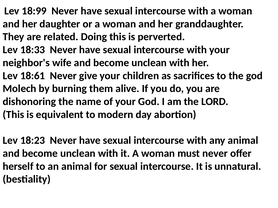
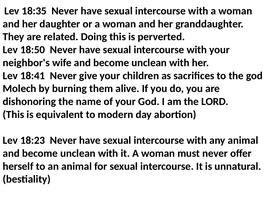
18:99: 18:99 -> 18:35
18:33: 18:33 -> 18:50
18:61: 18:61 -> 18:41
